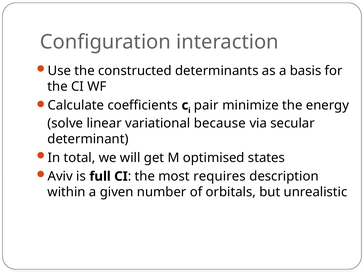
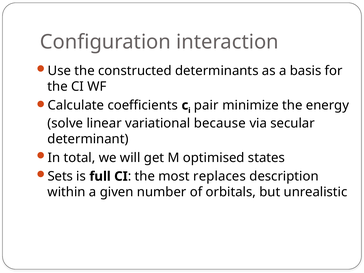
Aviv: Aviv -> Sets
requires: requires -> replaces
